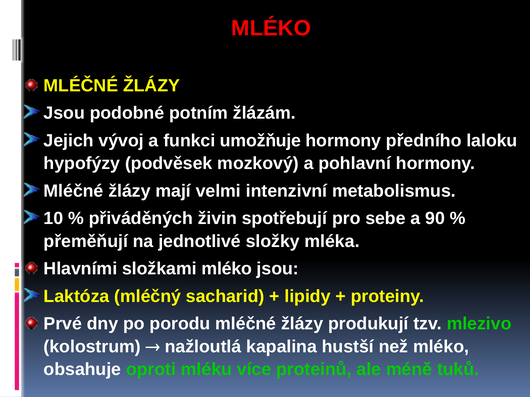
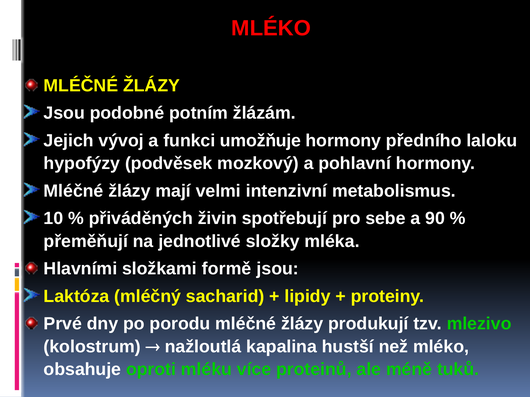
složkami mléko: mléko -> formě
